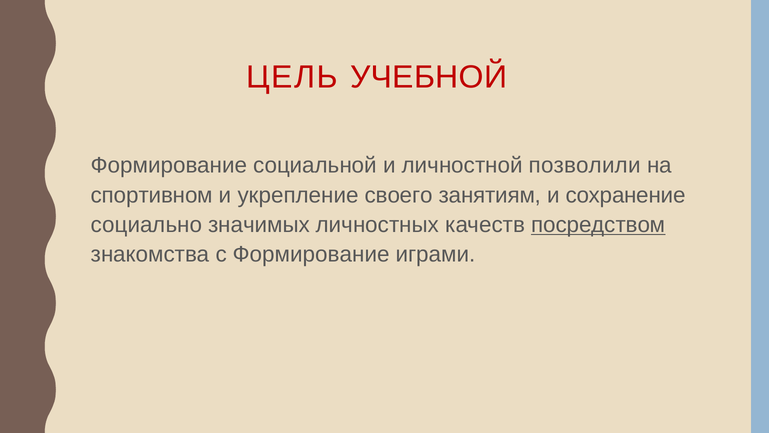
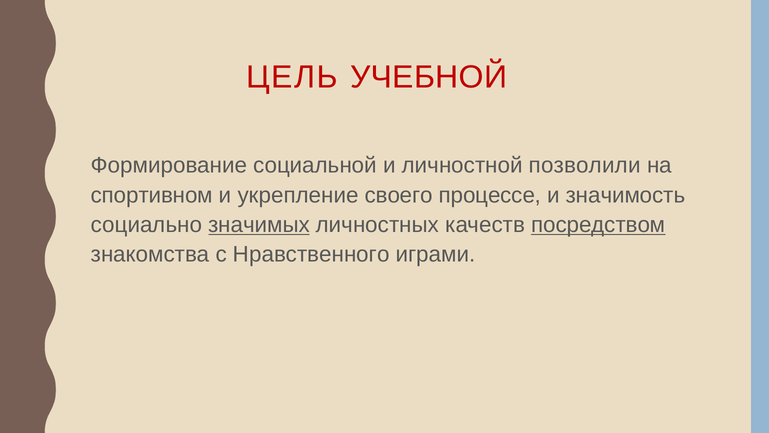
занятиям: занятиям -> процессе
сохранение: сохранение -> значимость
значимых underline: none -> present
с Формирование: Формирование -> Нравственного
